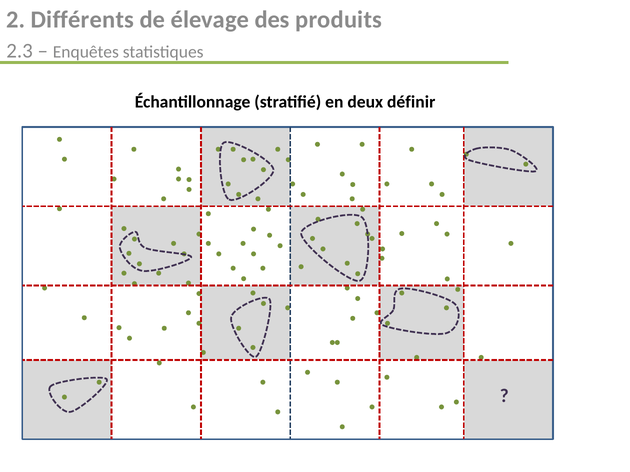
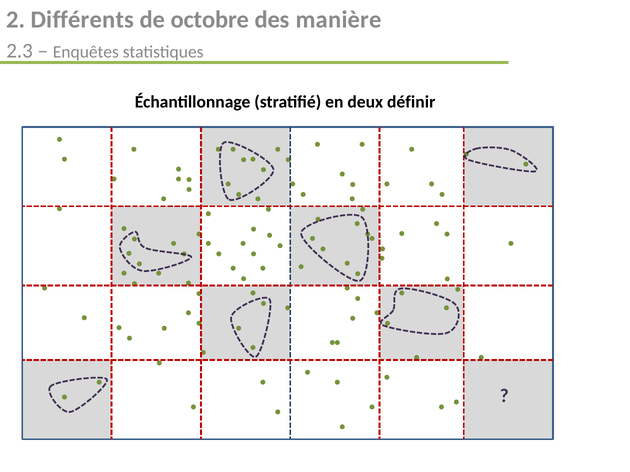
élevage: élevage -> octobre
produits: produits -> manière
